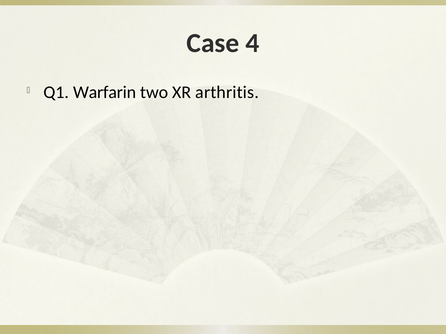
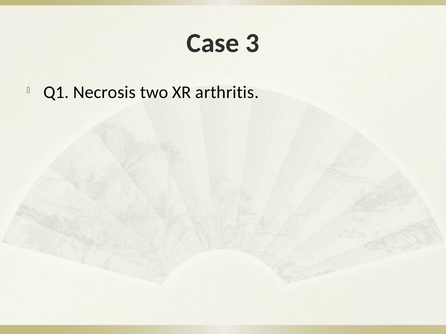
4: 4 -> 3
Warfarin: Warfarin -> Necrosis
